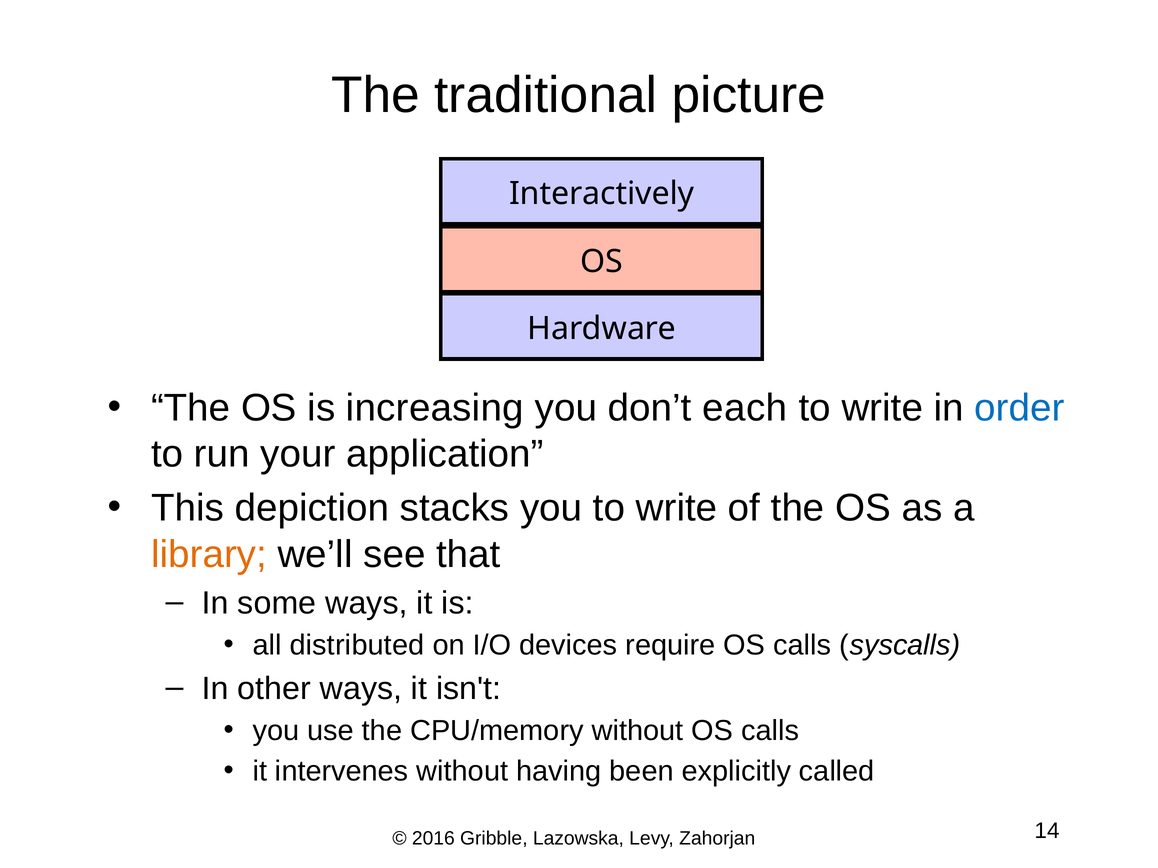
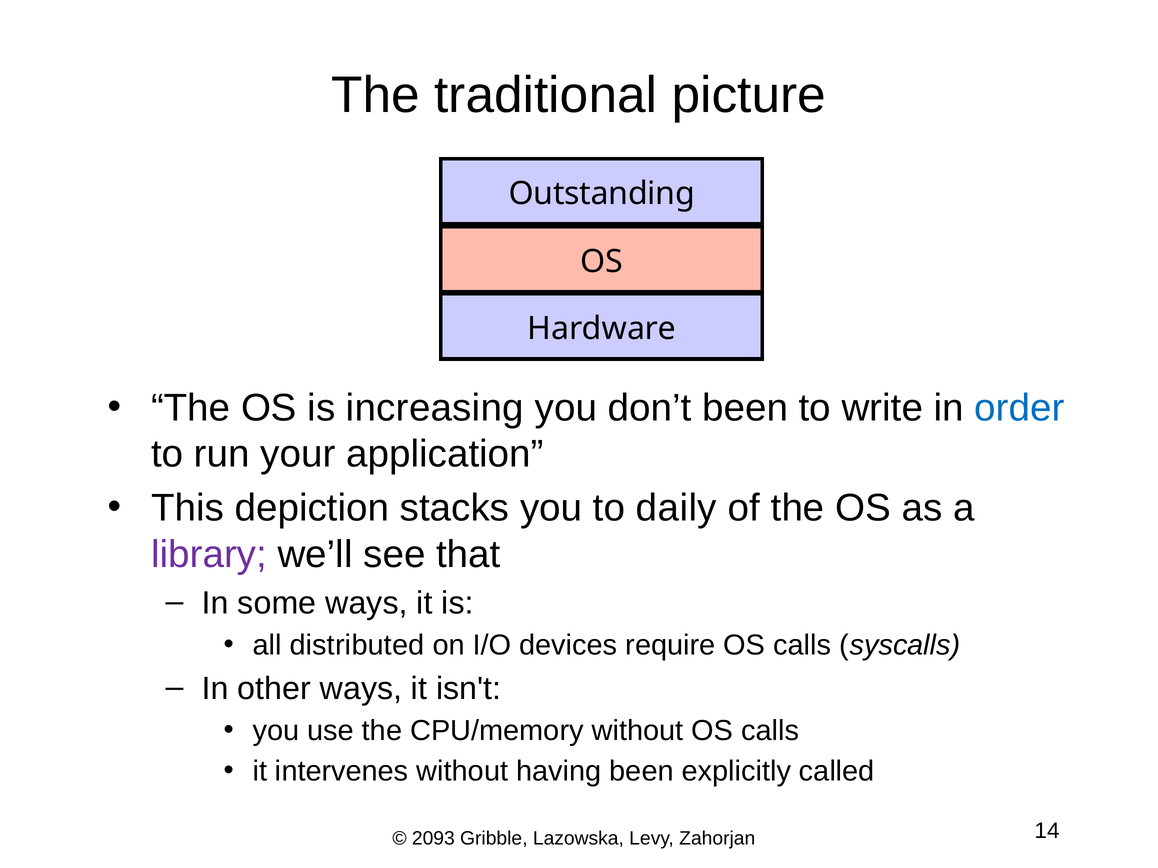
Interactively: Interactively -> Outstanding
don’t each: each -> been
you to write: write -> daily
library colour: orange -> purple
2016: 2016 -> 2093
